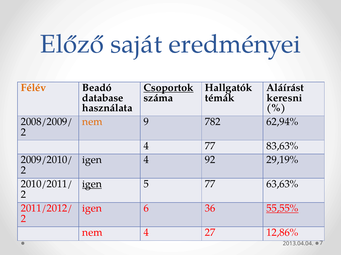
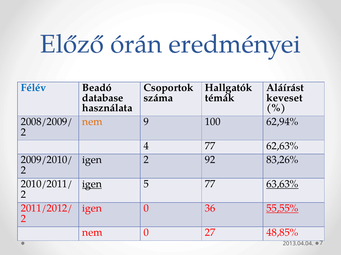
saját: saját -> órán
Félév colour: orange -> blue
Csoportok underline: present -> none
keresni: keresni -> keveset
782: 782 -> 100
83,63%: 83,63% -> 62,63%
igen 4: 4 -> 2
29,19%: 29,19% -> 83,26%
63,63% underline: none -> present
igen 6: 6 -> 0
nem 4: 4 -> 0
12,86%: 12,86% -> 48,85%
